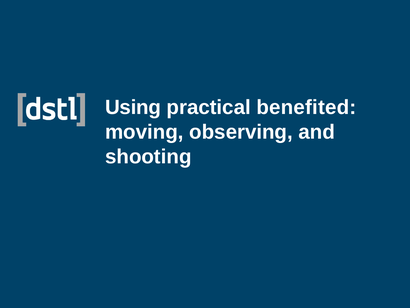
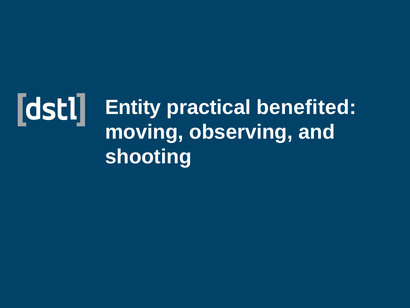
Using: Using -> Entity
